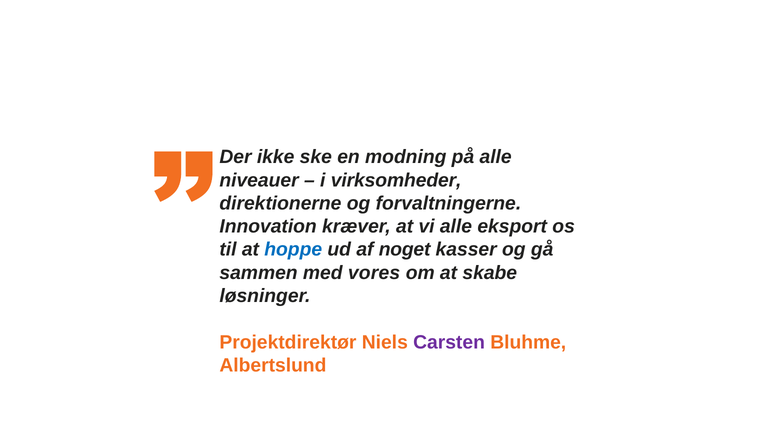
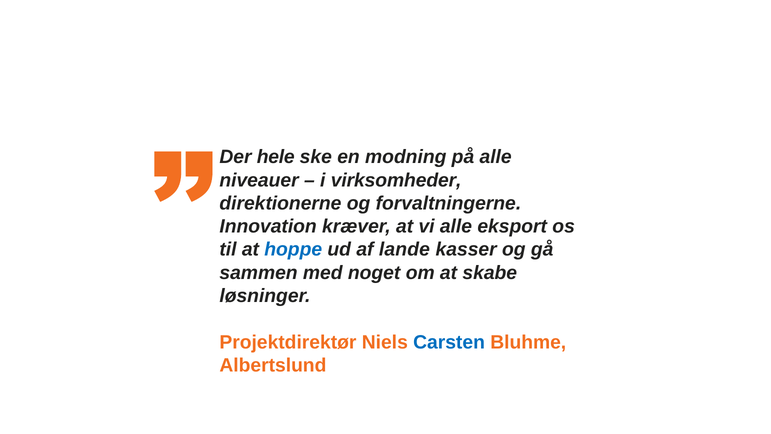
ikke: ikke -> hele
noget: noget -> lande
vores: vores -> noget
Carsten colour: purple -> blue
